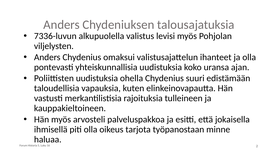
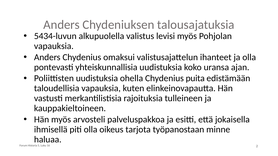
7336-luvun: 7336-luvun -> 5434-luvun
viljelysten at (54, 46): viljelysten -> vapauksia
suuri: suuri -> puita
